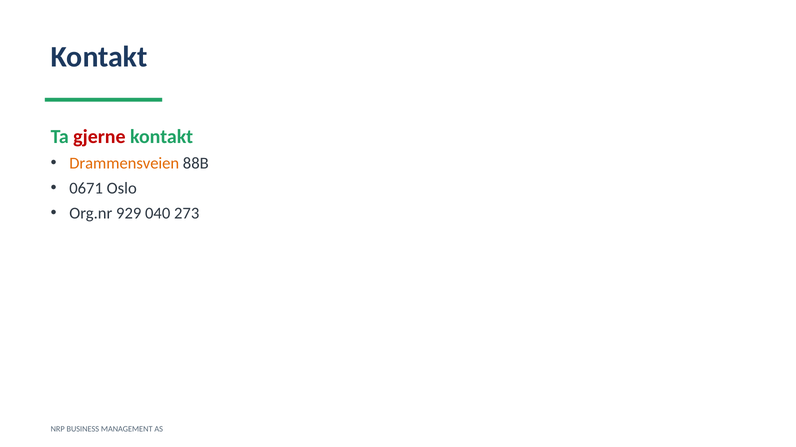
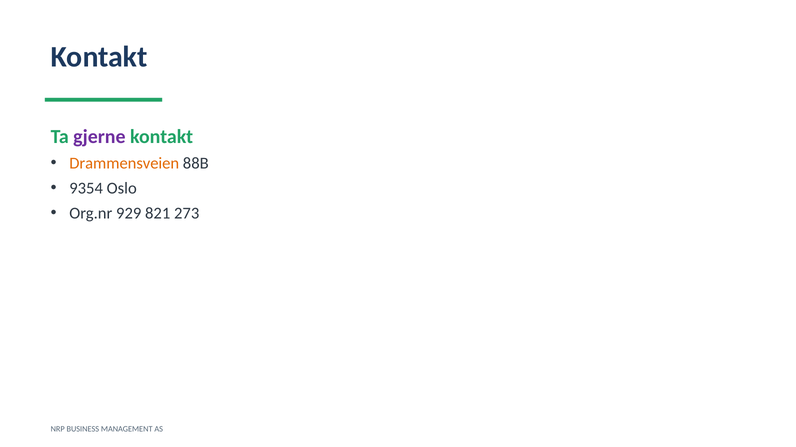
gjerne colour: red -> purple
0671: 0671 -> 9354
040: 040 -> 821
